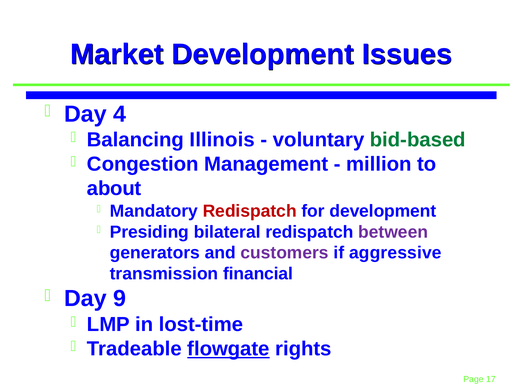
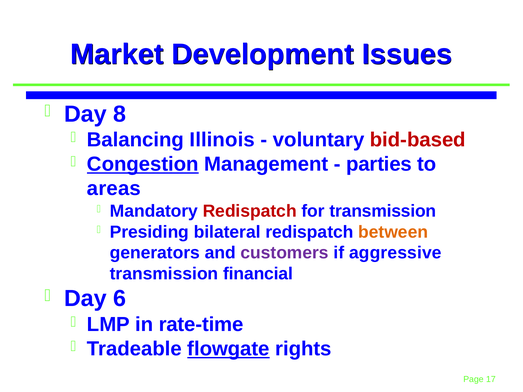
4: 4 -> 8
bid-based colour: green -> red
Congestion underline: none -> present
million: million -> parties
about: about -> areas
for development: development -> transmission
between colour: purple -> orange
9: 9 -> 6
lost-time: lost-time -> rate-time
